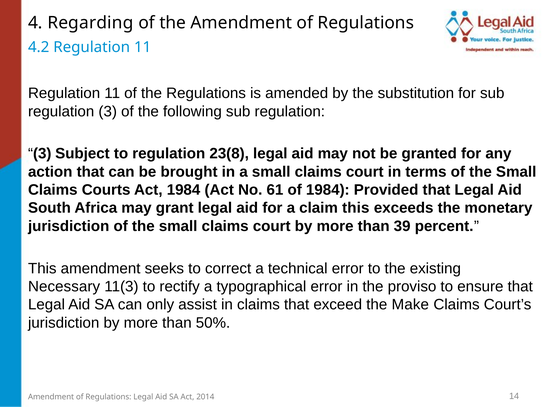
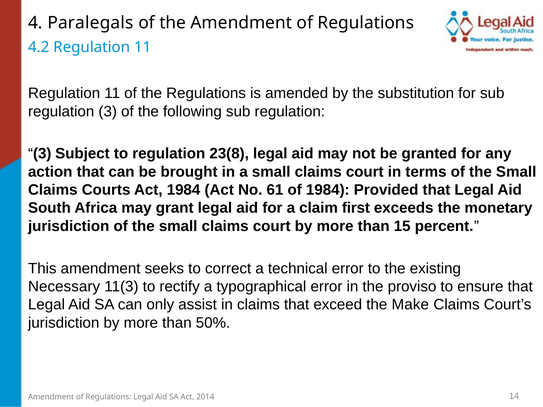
Regarding: Regarding -> Paralegals
claim this: this -> first
39: 39 -> 15
